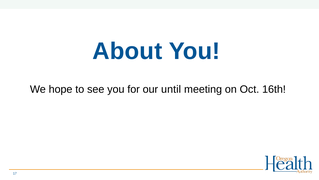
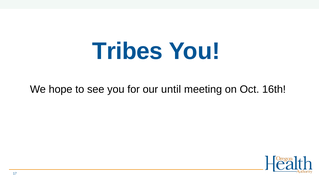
About: About -> Tribes
